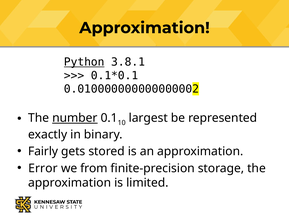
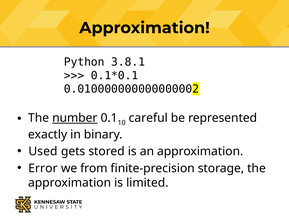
Python underline: present -> none
largest: largest -> careful
Fairly: Fairly -> Used
